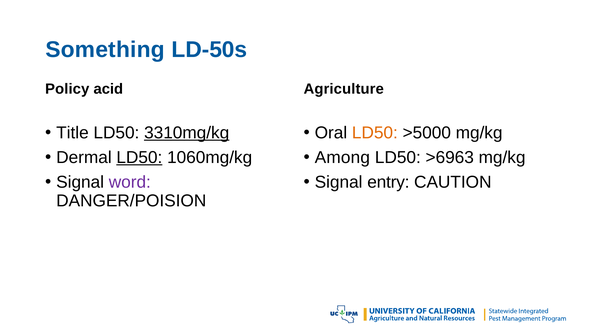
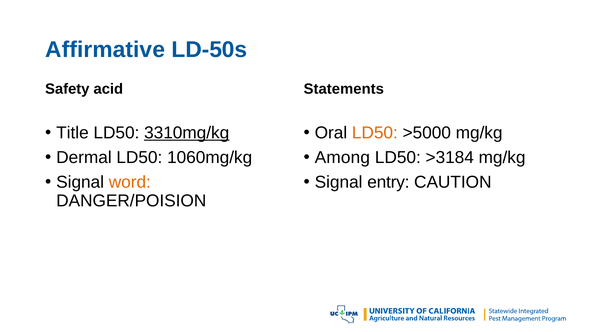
Something: Something -> Affirmative
Policy: Policy -> Safety
Agriculture: Agriculture -> Statements
LD50 at (139, 158) underline: present -> none
>6963: >6963 -> >3184
word colour: purple -> orange
